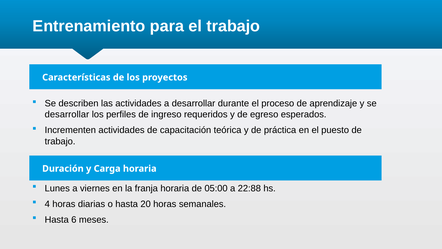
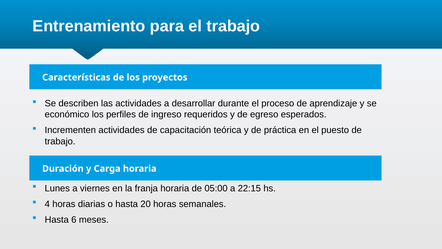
desarrollar at (67, 114): desarrollar -> económico
22:88: 22:88 -> 22:15
